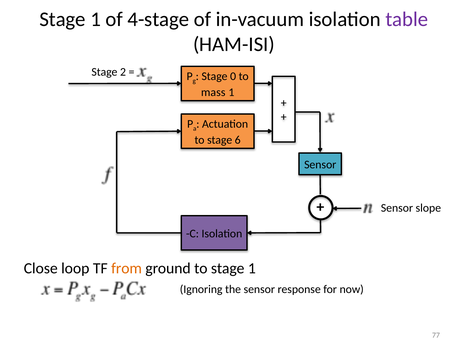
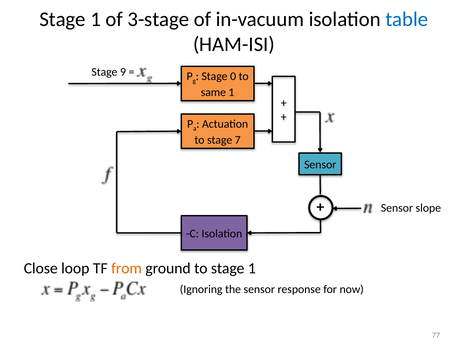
4-stage: 4-stage -> 3-stage
table colour: purple -> blue
2: 2 -> 9
mass: mass -> same
6: 6 -> 7
